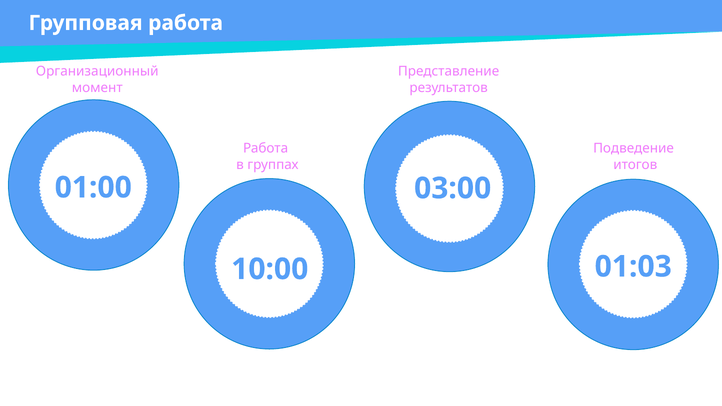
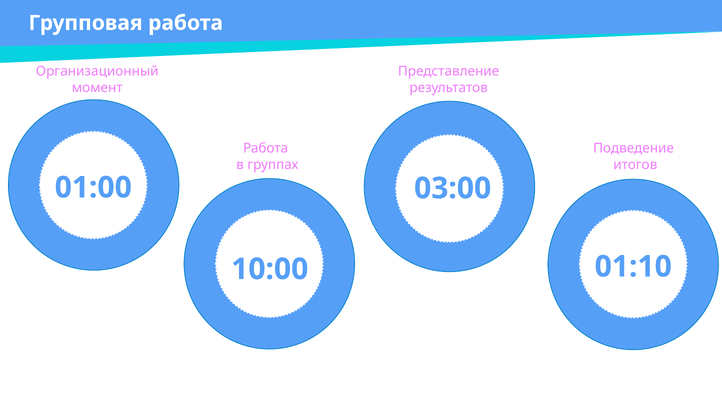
01:03: 01:03 -> 01:10
